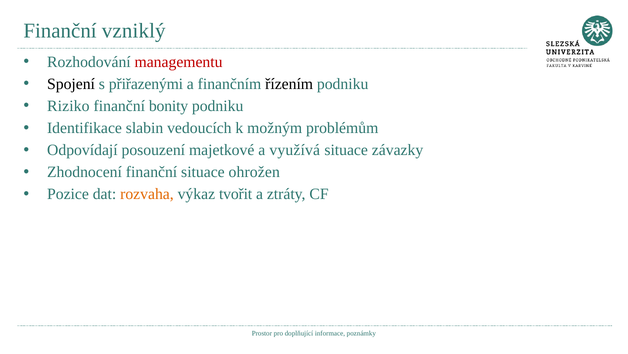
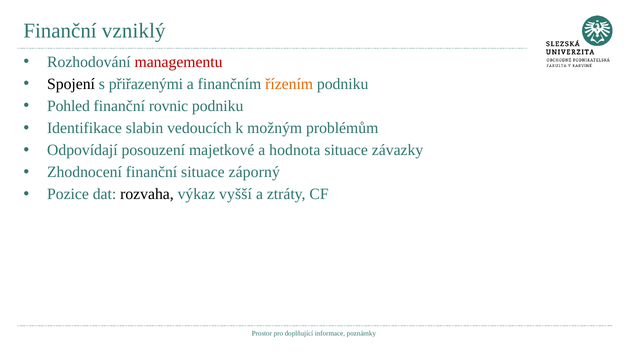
řízením colour: black -> orange
Riziko: Riziko -> Pohled
bonity: bonity -> rovnic
využívá: využívá -> hodnota
ohrožen: ohrožen -> záporný
rozvaha colour: orange -> black
tvořit: tvořit -> vyšší
